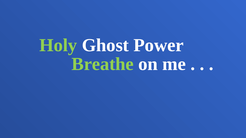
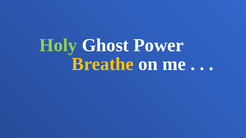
Breathe colour: light green -> yellow
